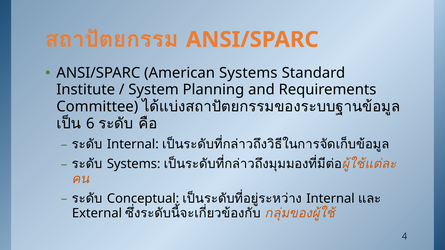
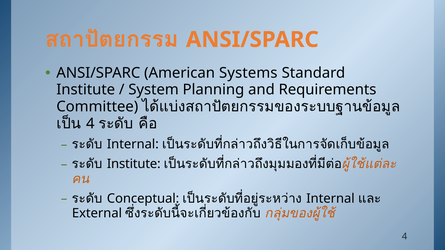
6 at (90, 124): 6 -> 4
Systems at (134, 164): Systems -> Institute
